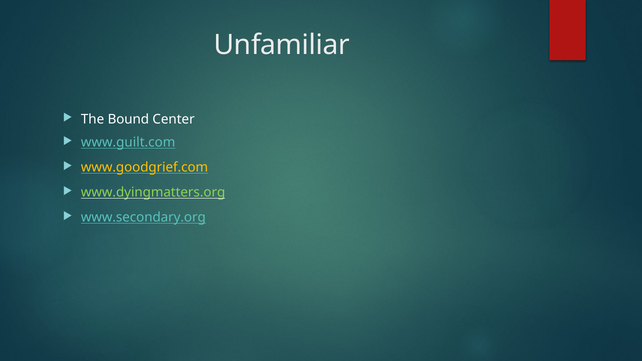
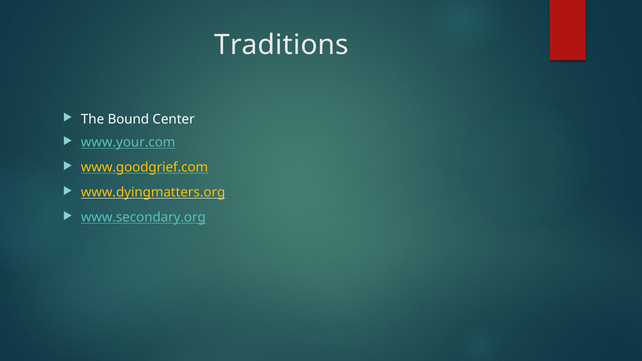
Unfamiliar: Unfamiliar -> Traditions
www.guilt.com: www.guilt.com -> www.your.com
www.dyingmatters.org colour: light green -> yellow
